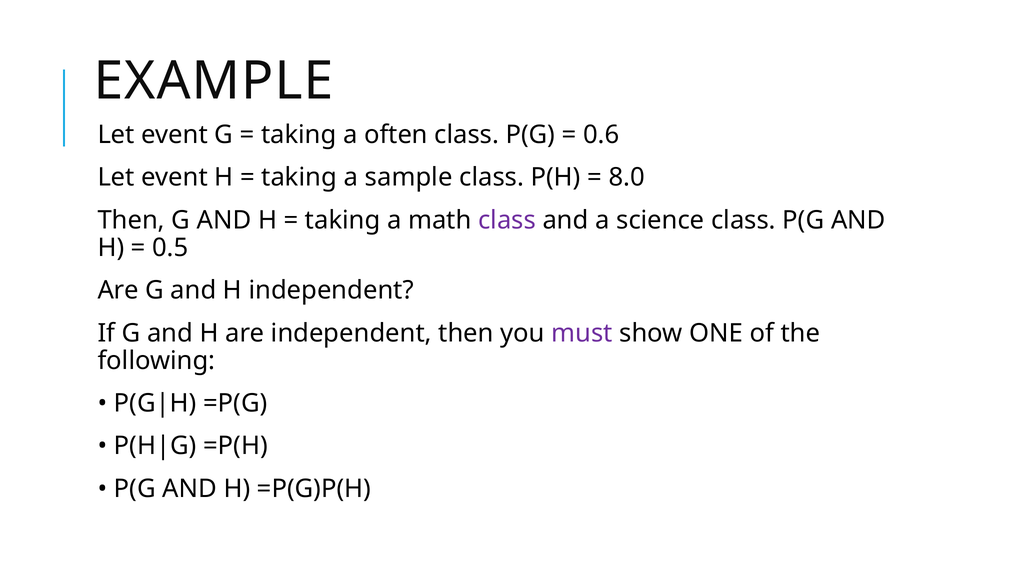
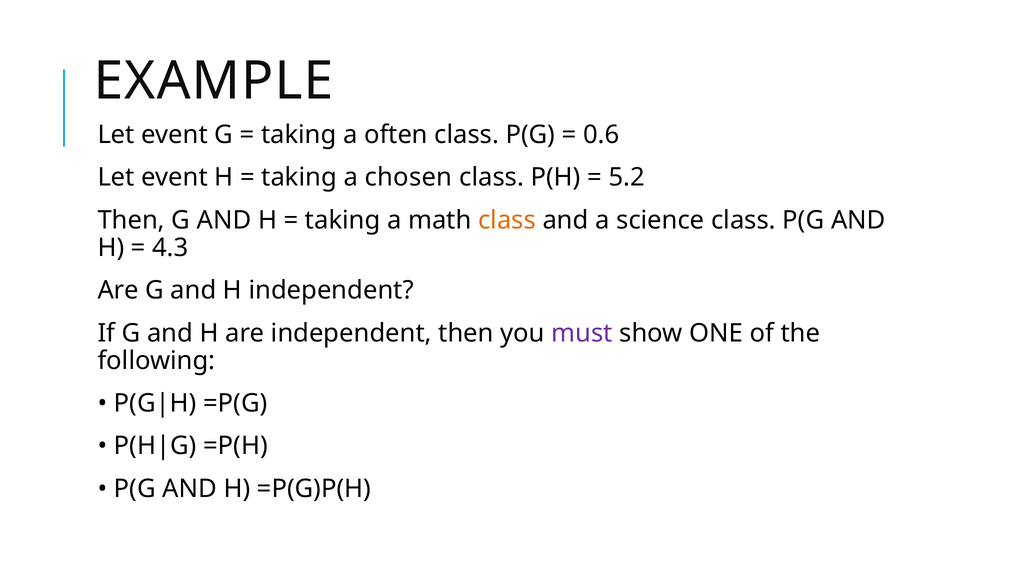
sample: sample -> chosen
8.0: 8.0 -> 5.2
class at (507, 220) colour: purple -> orange
0.5: 0.5 -> 4.3
